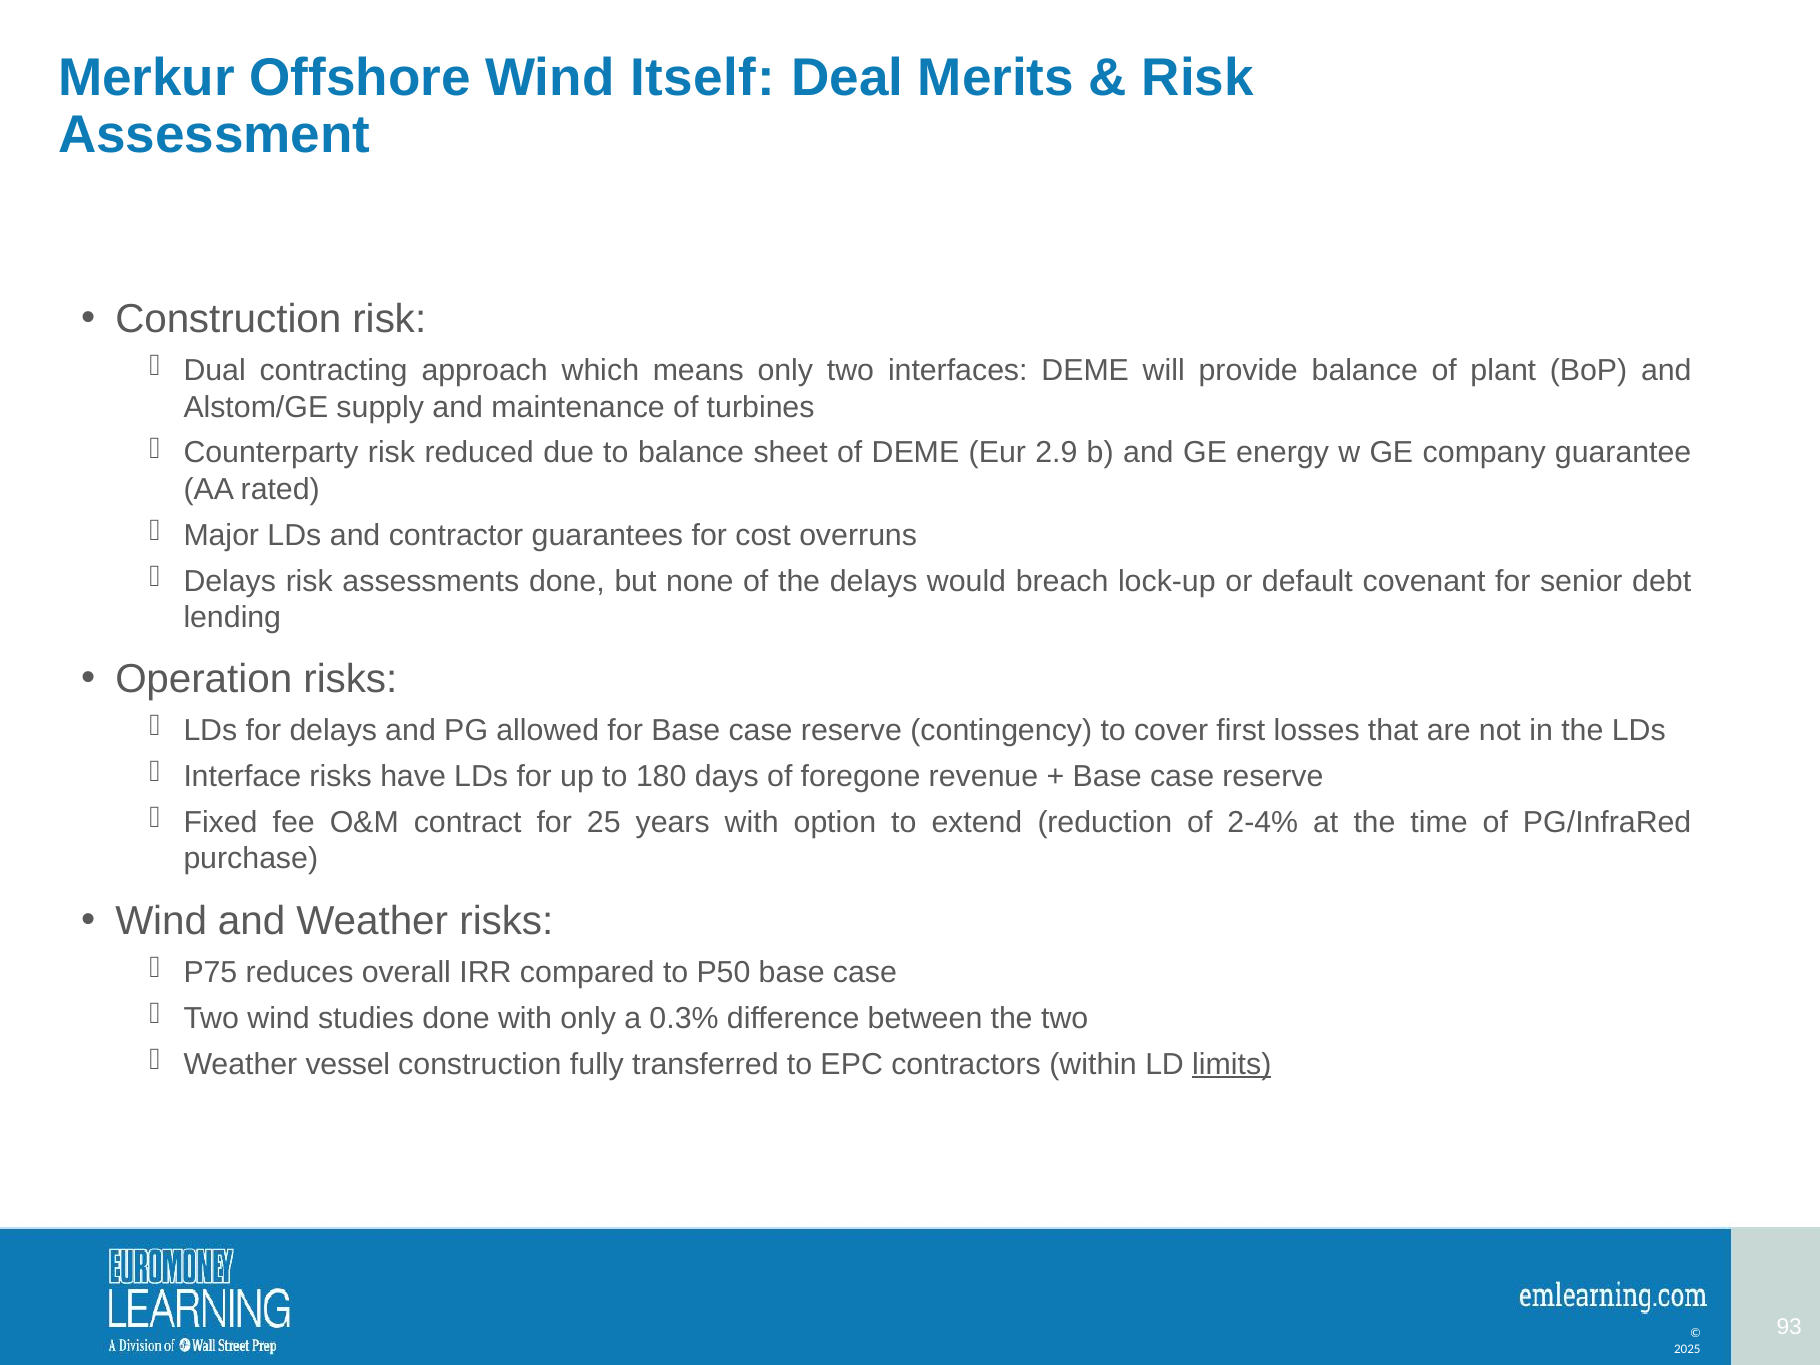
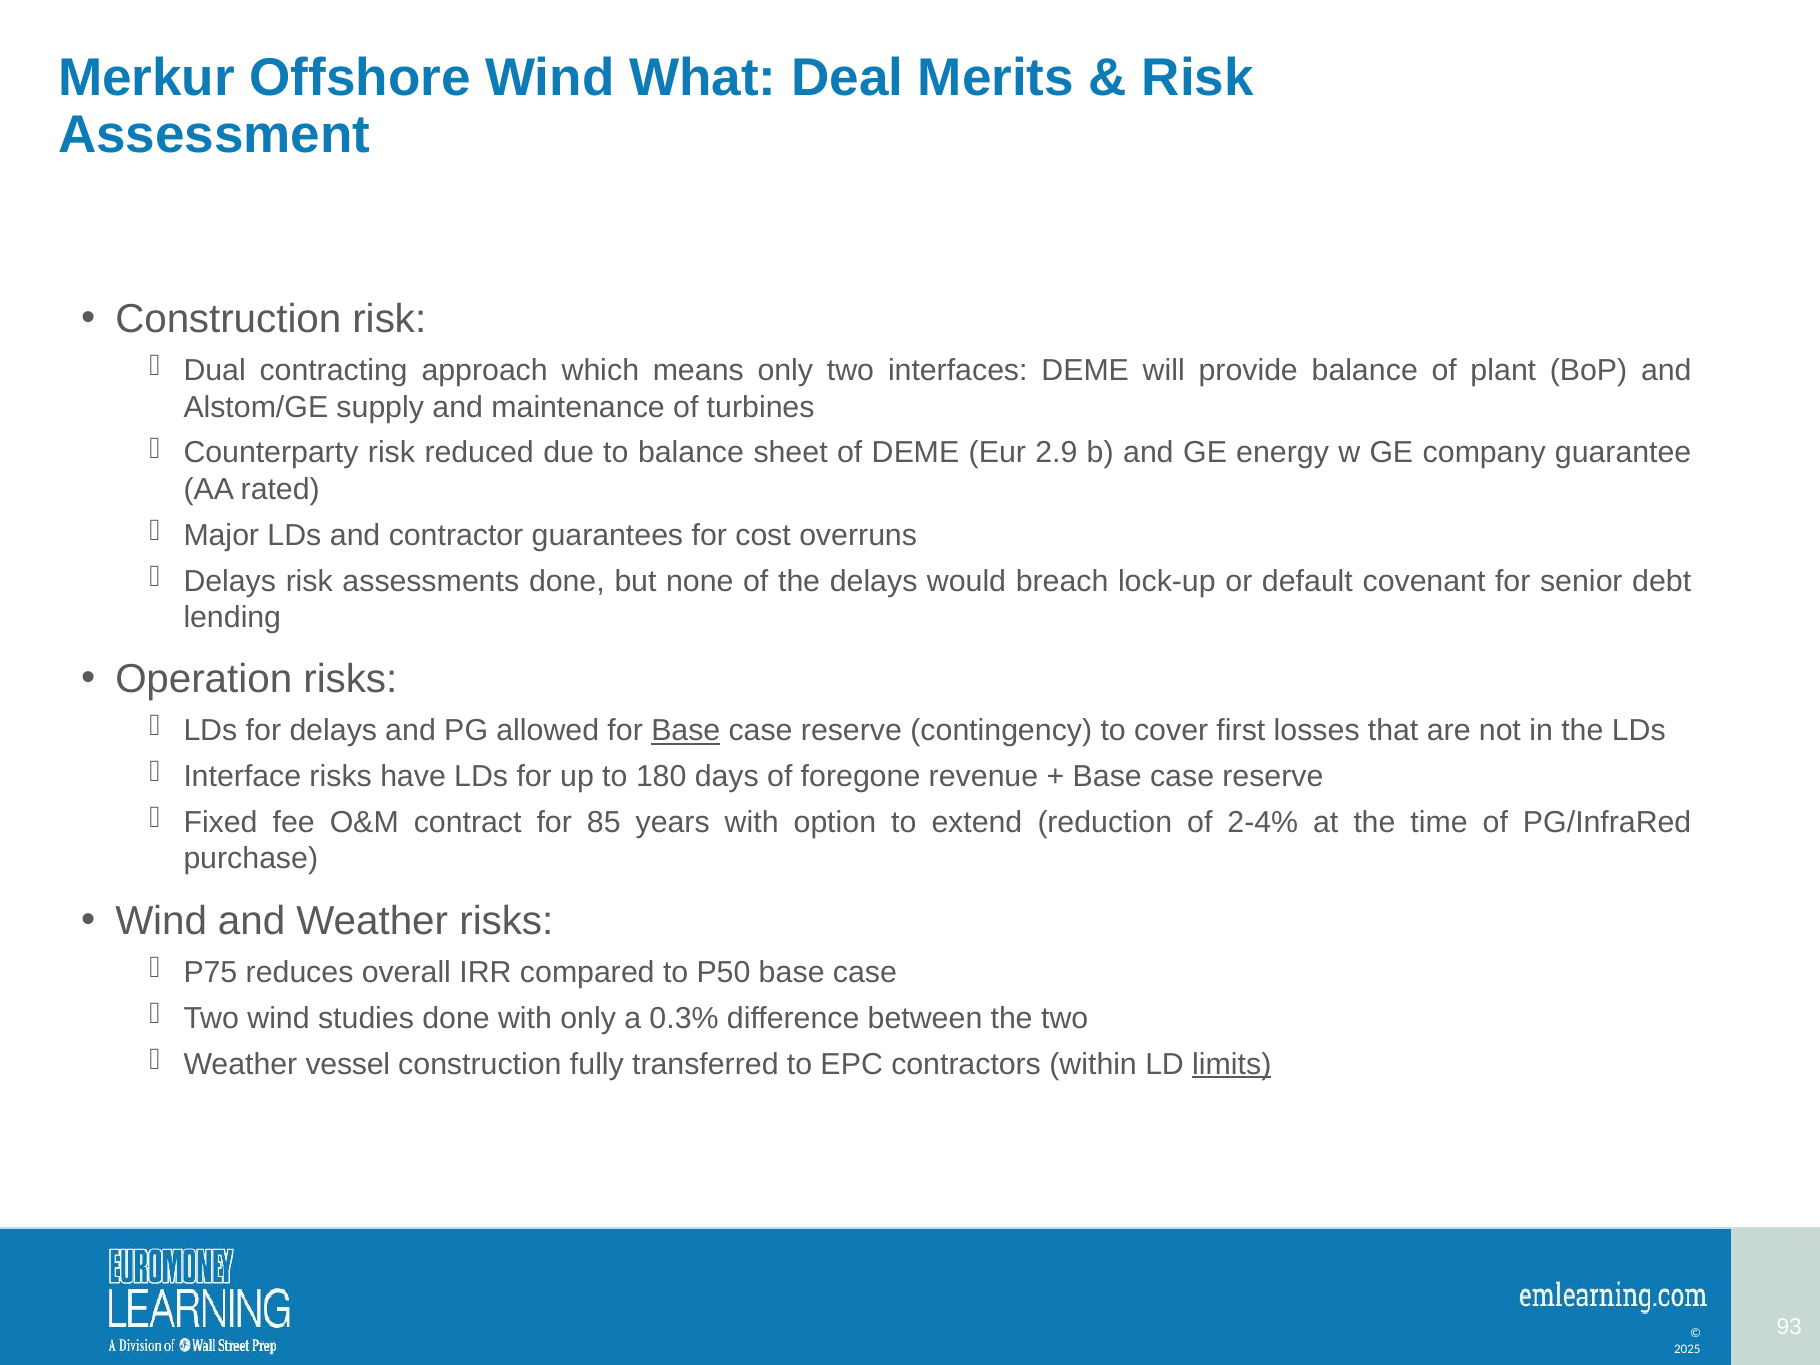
Itself: Itself -> What
Base at (686, 731) underline: none -> present
25: 25 -> 85
